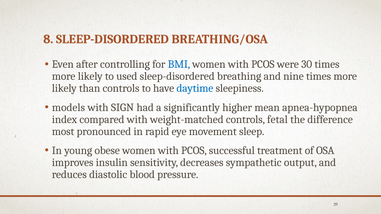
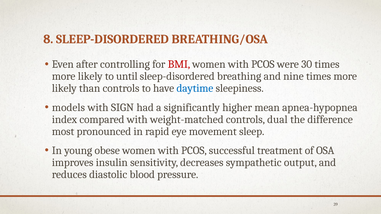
BMI colour: blue -> red
used: used -> until
fetal: fetal -> dual
